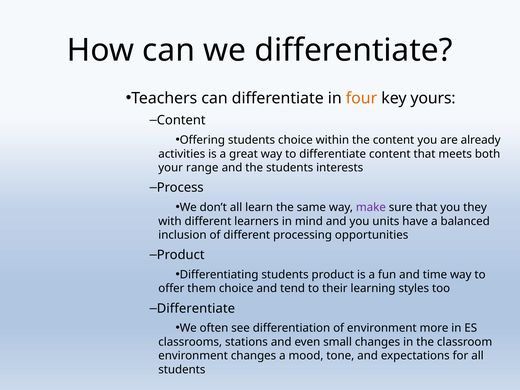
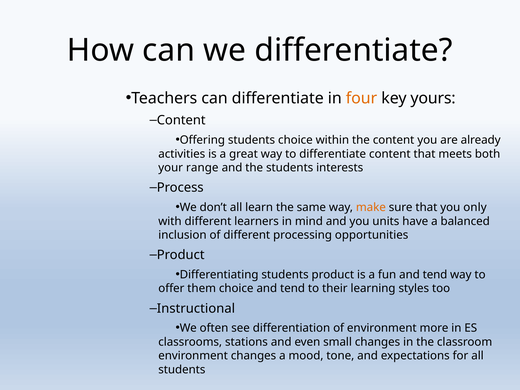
make colour: purple -> orange
they: they -> only
fun and time: time -> tend
Differentiate at (196, 308): Differentiate -> Instructional
